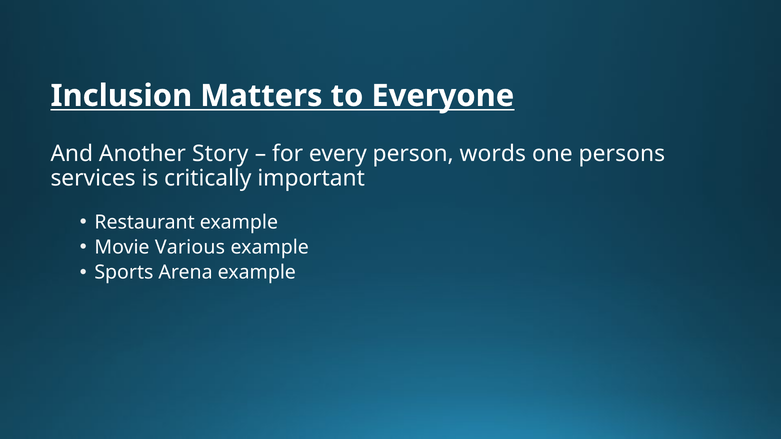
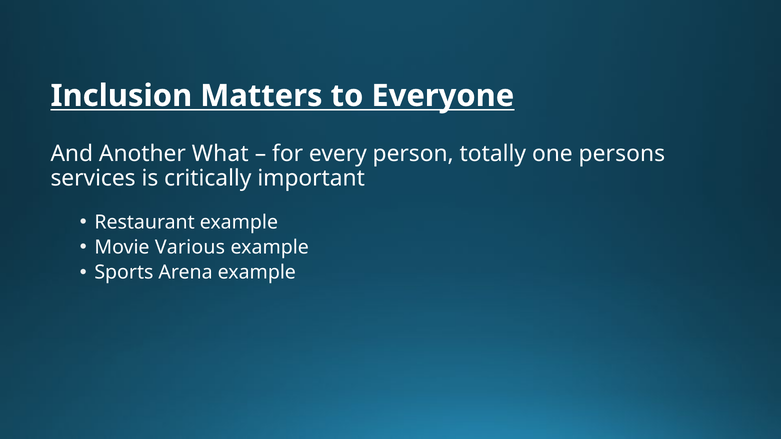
Story: Story -> What
words: words -> totally
